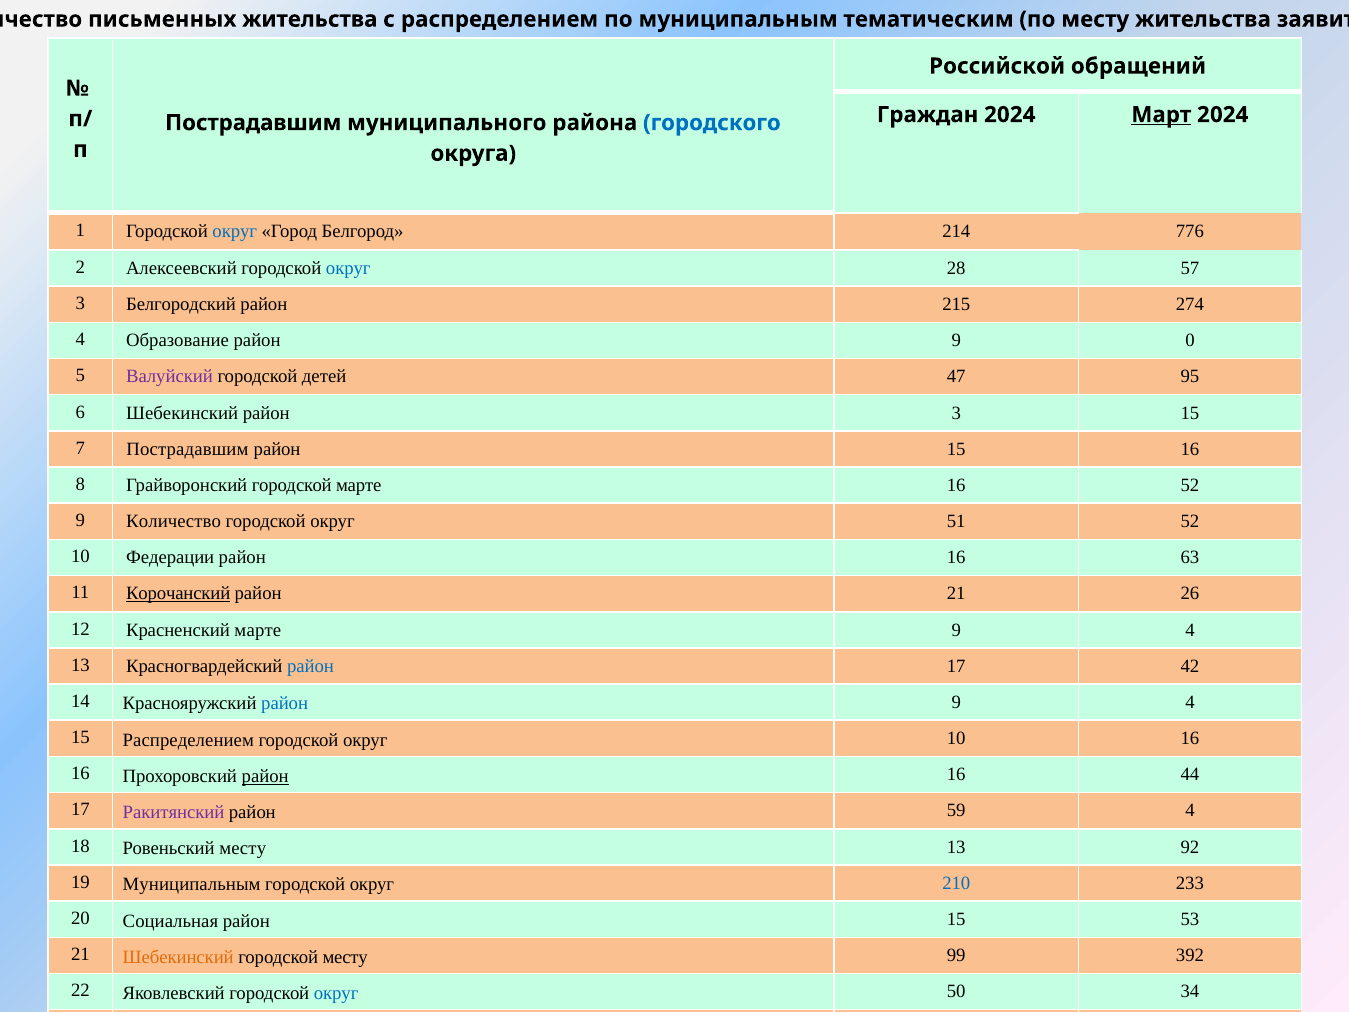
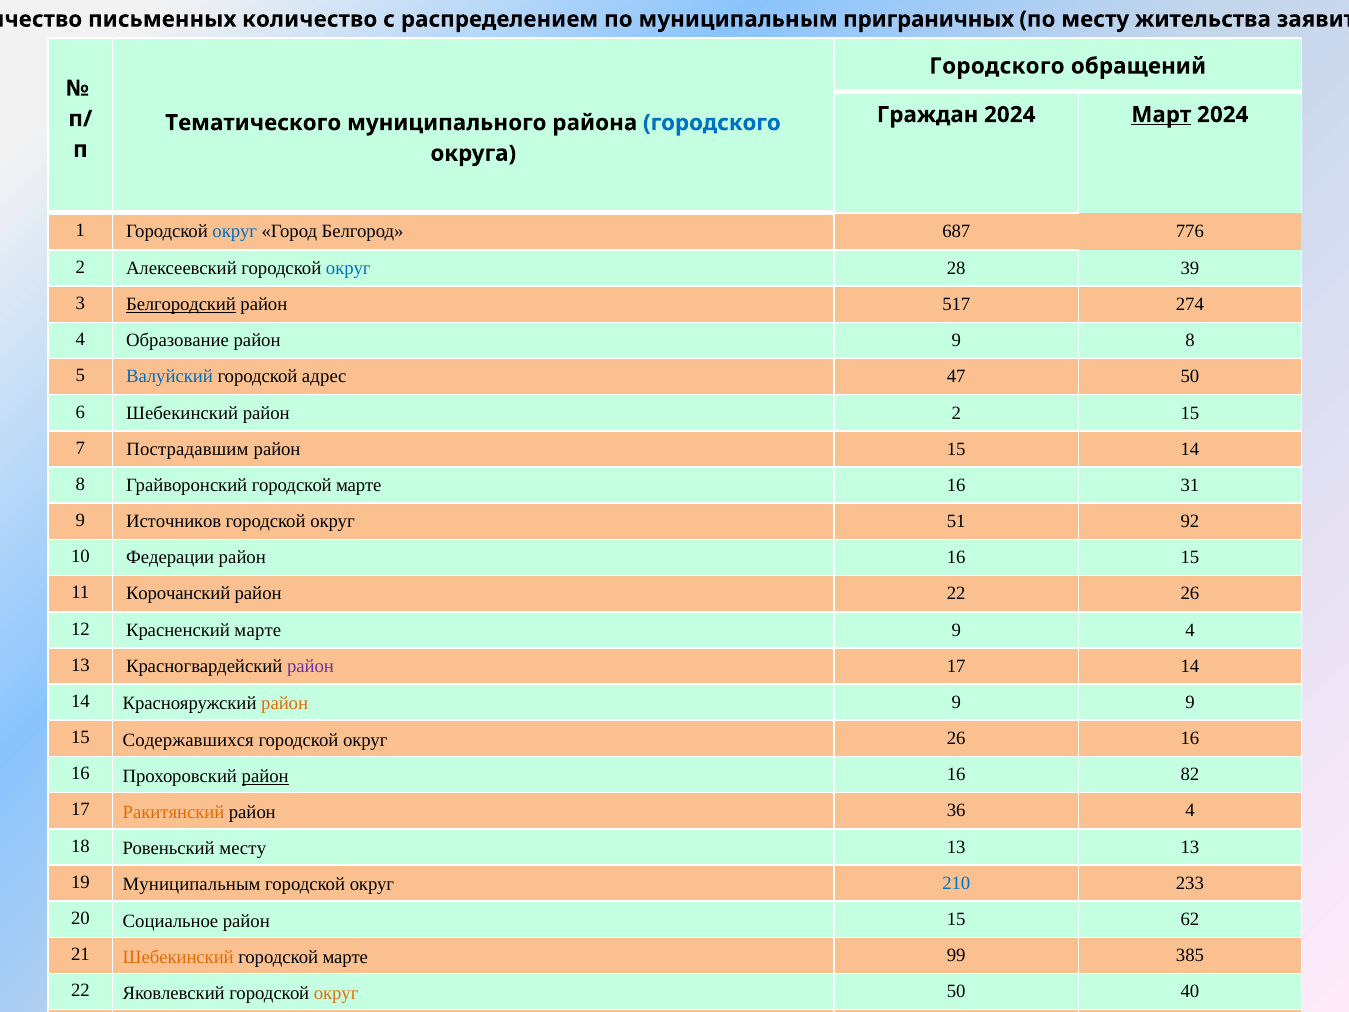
письменных жительства: жительства -> количество
тематическим: тематическим -> приграничных
Российской at (997, 66): Российской -> Городского
Пострадавшим at (253, 123): Пострадавшим -> Тематического
214: 214 -> 687
57: 57 -> 39
Белгородский underline: none -> present
215: 215 -> 517
9 0: 0 -> 8
Валуйский colour: purple -> blue
детей: детей -> адрес
47 95: 95 -> 50
район 3: 3 -> 2
15 16: 16 -> 14
16 52: 52 -> 31
9 Количество: Количество -> Источников
51 52: 52 -> 92
16 63: 63 -> 15
Корочанский underline: present -> none
район 21: 21 -> 22
район at (311, 666) colour: blue -> purple
17 42: 42 -> 14
район at (285, 704) colour: blue -> orange
4 at (1190, 702): 4 -> 9
15 Распределением: Распределением -> Содержавшихся
округ 10: 10 -> 26
44: 44 -> 82
Ракитянский colour: purple -> orange
59: 59 -> 36
13 92: 92 -> 13
Социальная: Социальная -> Социальное
53: 53 -> 62
месту at (345, 957): месту -> марте
392: 392 -> 385
округ at (336, 993) colour: blue -> orange
34: 34 -> 40
